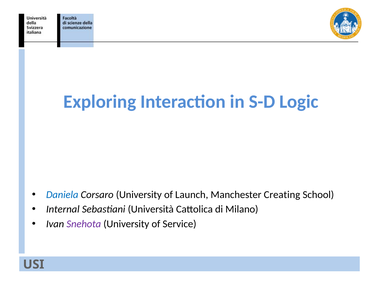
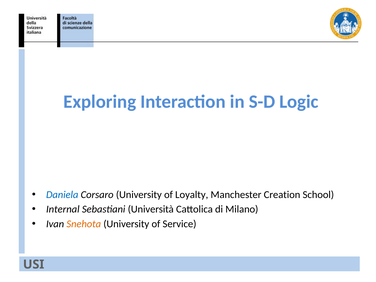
Launch: Launch -> Loyalty
Creating: Creating -> Creation
Snehota colour: purple -> orange
